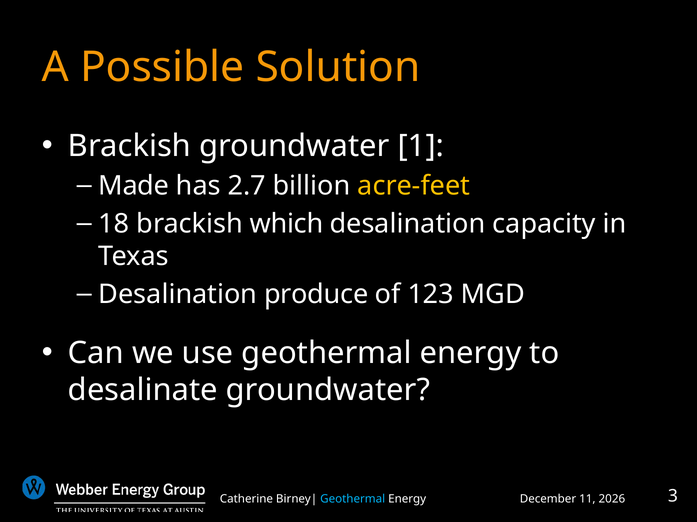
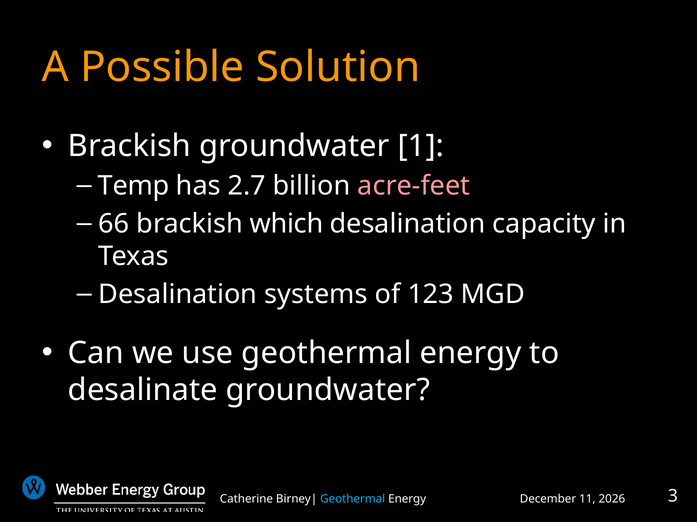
Made: Made -> Temp
acre-feet colour: yellow -> pink
18: 18 -> 66
produce: produce -> systems
